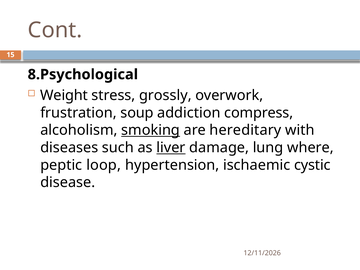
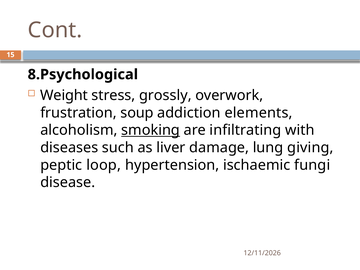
compress: compress -> elements
hereditary: hereditary -> infiltrating
liver underline: present -> none
where: where -> giving
cystic: cystic -> fungi
